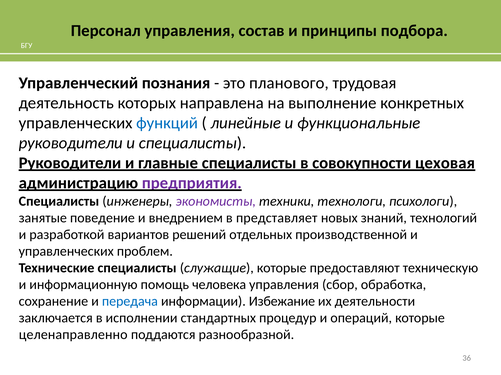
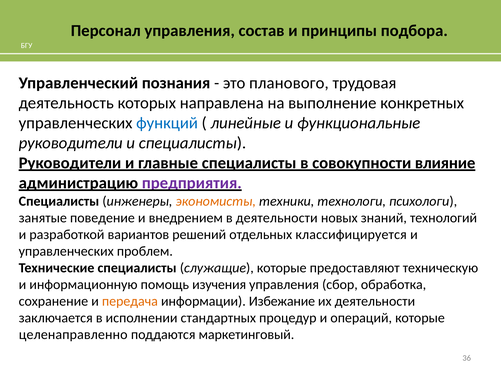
цеховая: цеховая -> влияние
экономисты colour: purple -> orange
в представляет: представляет -> деятельности
производственной: производственной -> классифицируется
человека: человека -> изучения
передача colour: blue -> orange
разнообразной: разнообразной -> маркетинговый
